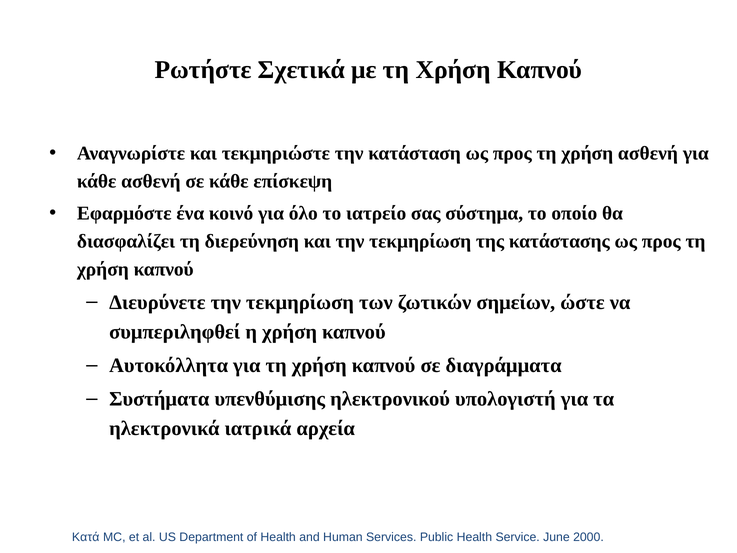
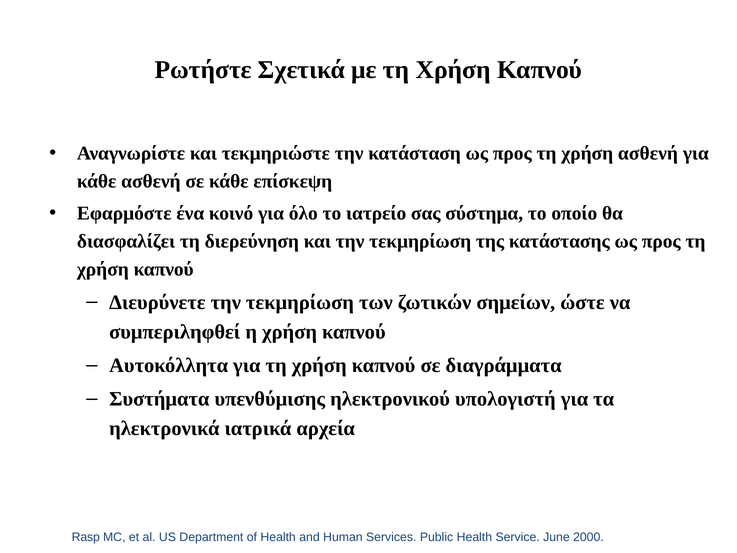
Κατά: Κατά -> Rasp
